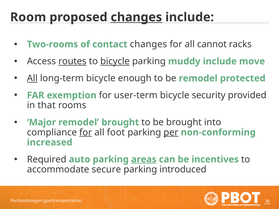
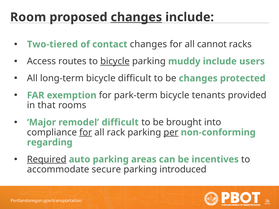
Two-rooms: Two-rooms -> Two-tiered
routes underline: present -> none
move: move -> users
All at (32, 78) underline: present -> none
bicycle enough: enough -> difficult
be remodel: remodel -> changes
user-term: user-term -> park-term
security: security -> tenants
remodel brought: brought -> difficult
foot: foot -> rack
increased: increased -> regarding
Required underline: none -> present
areas underline: present -> none
